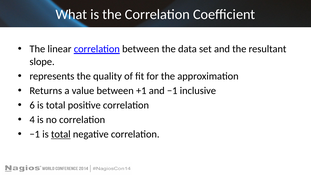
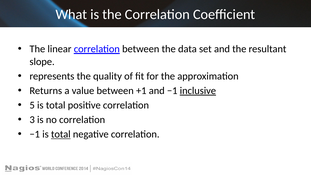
inclusive underline: none -> present
6: 6 -> 5
4: 4 -> 3
